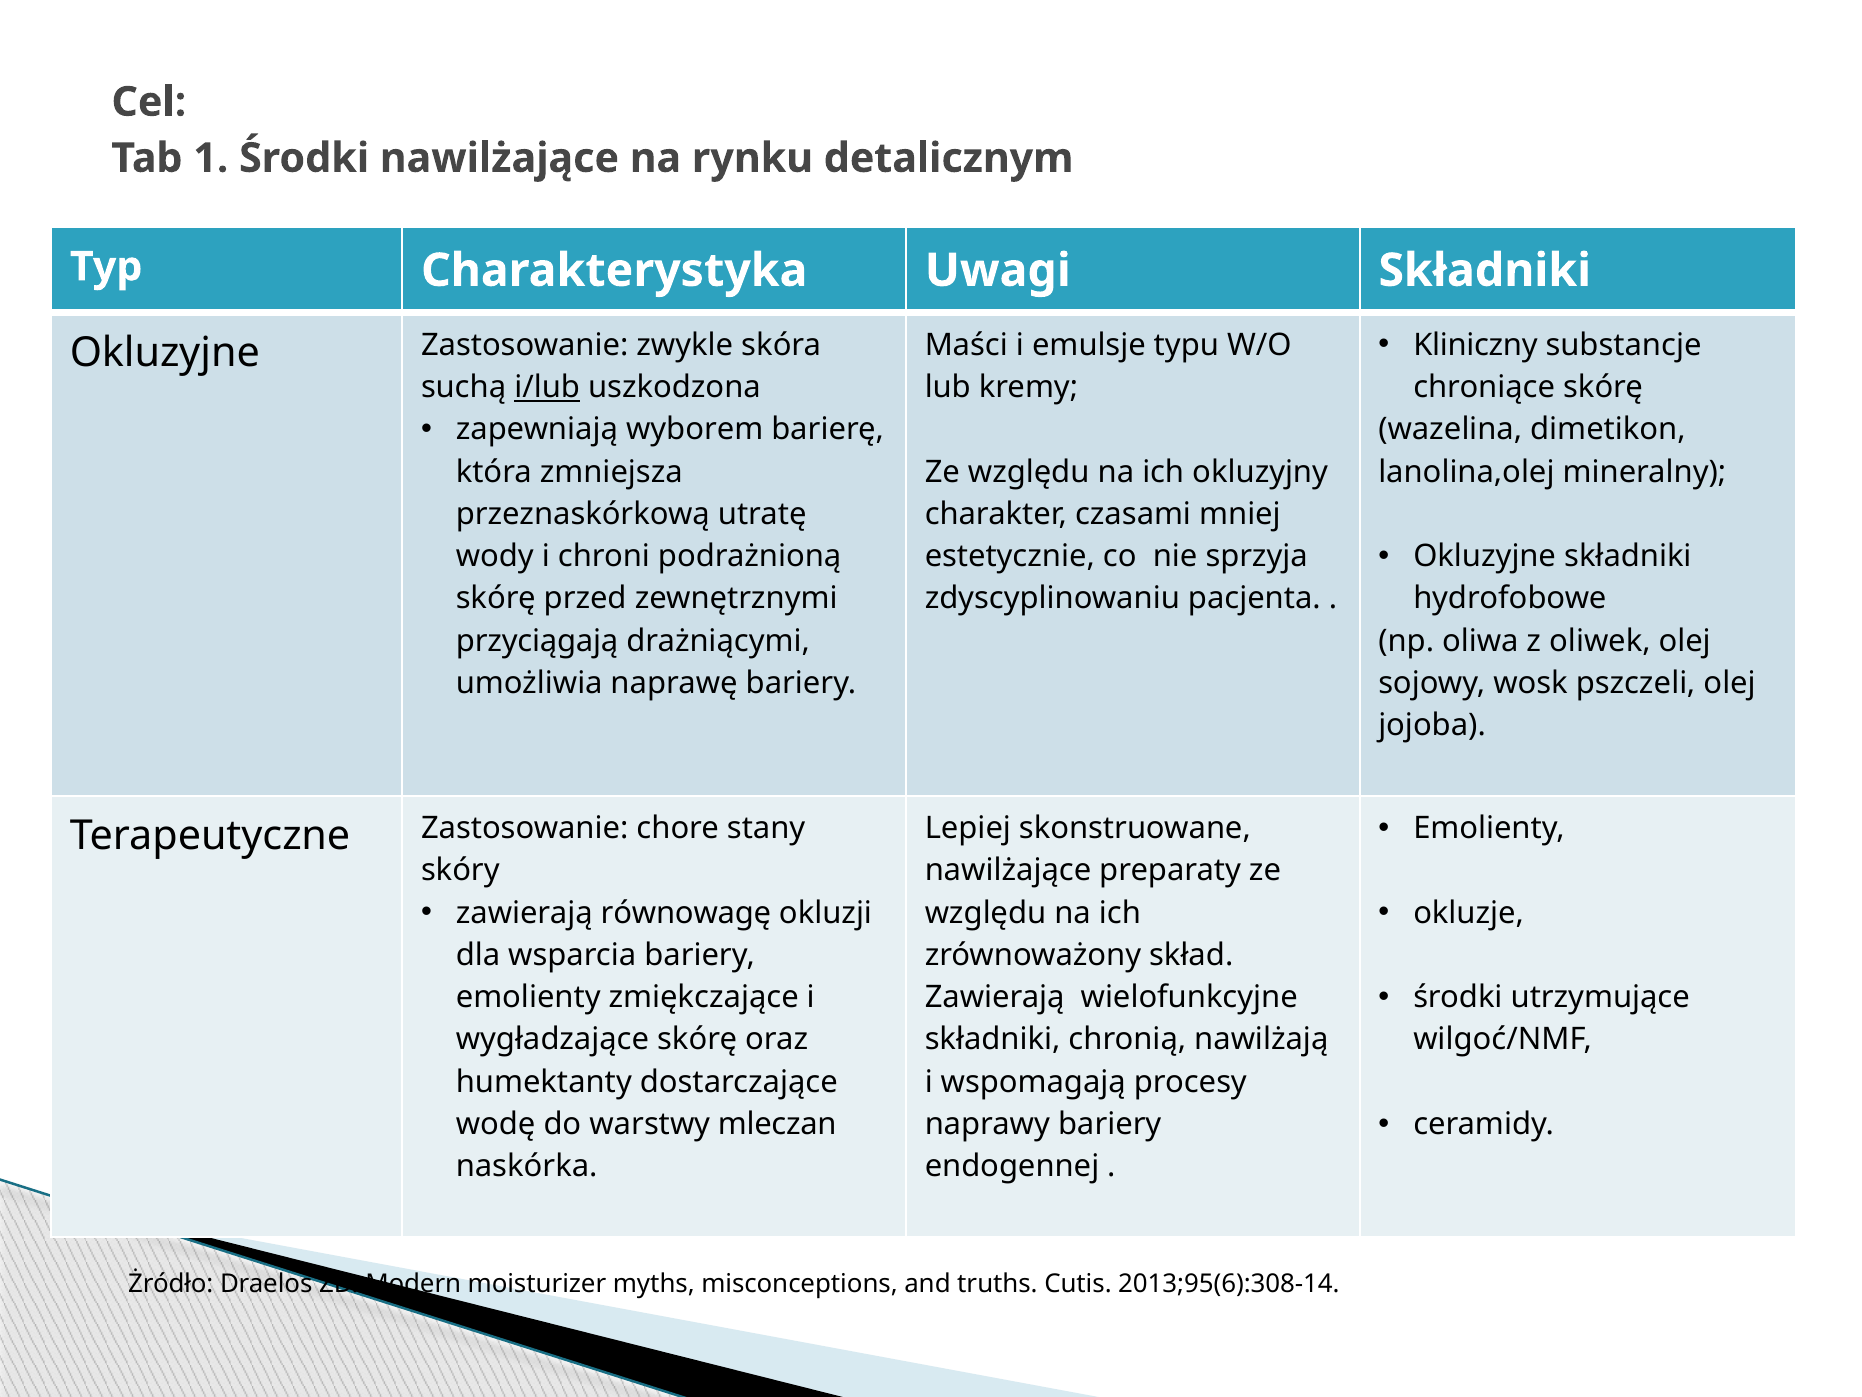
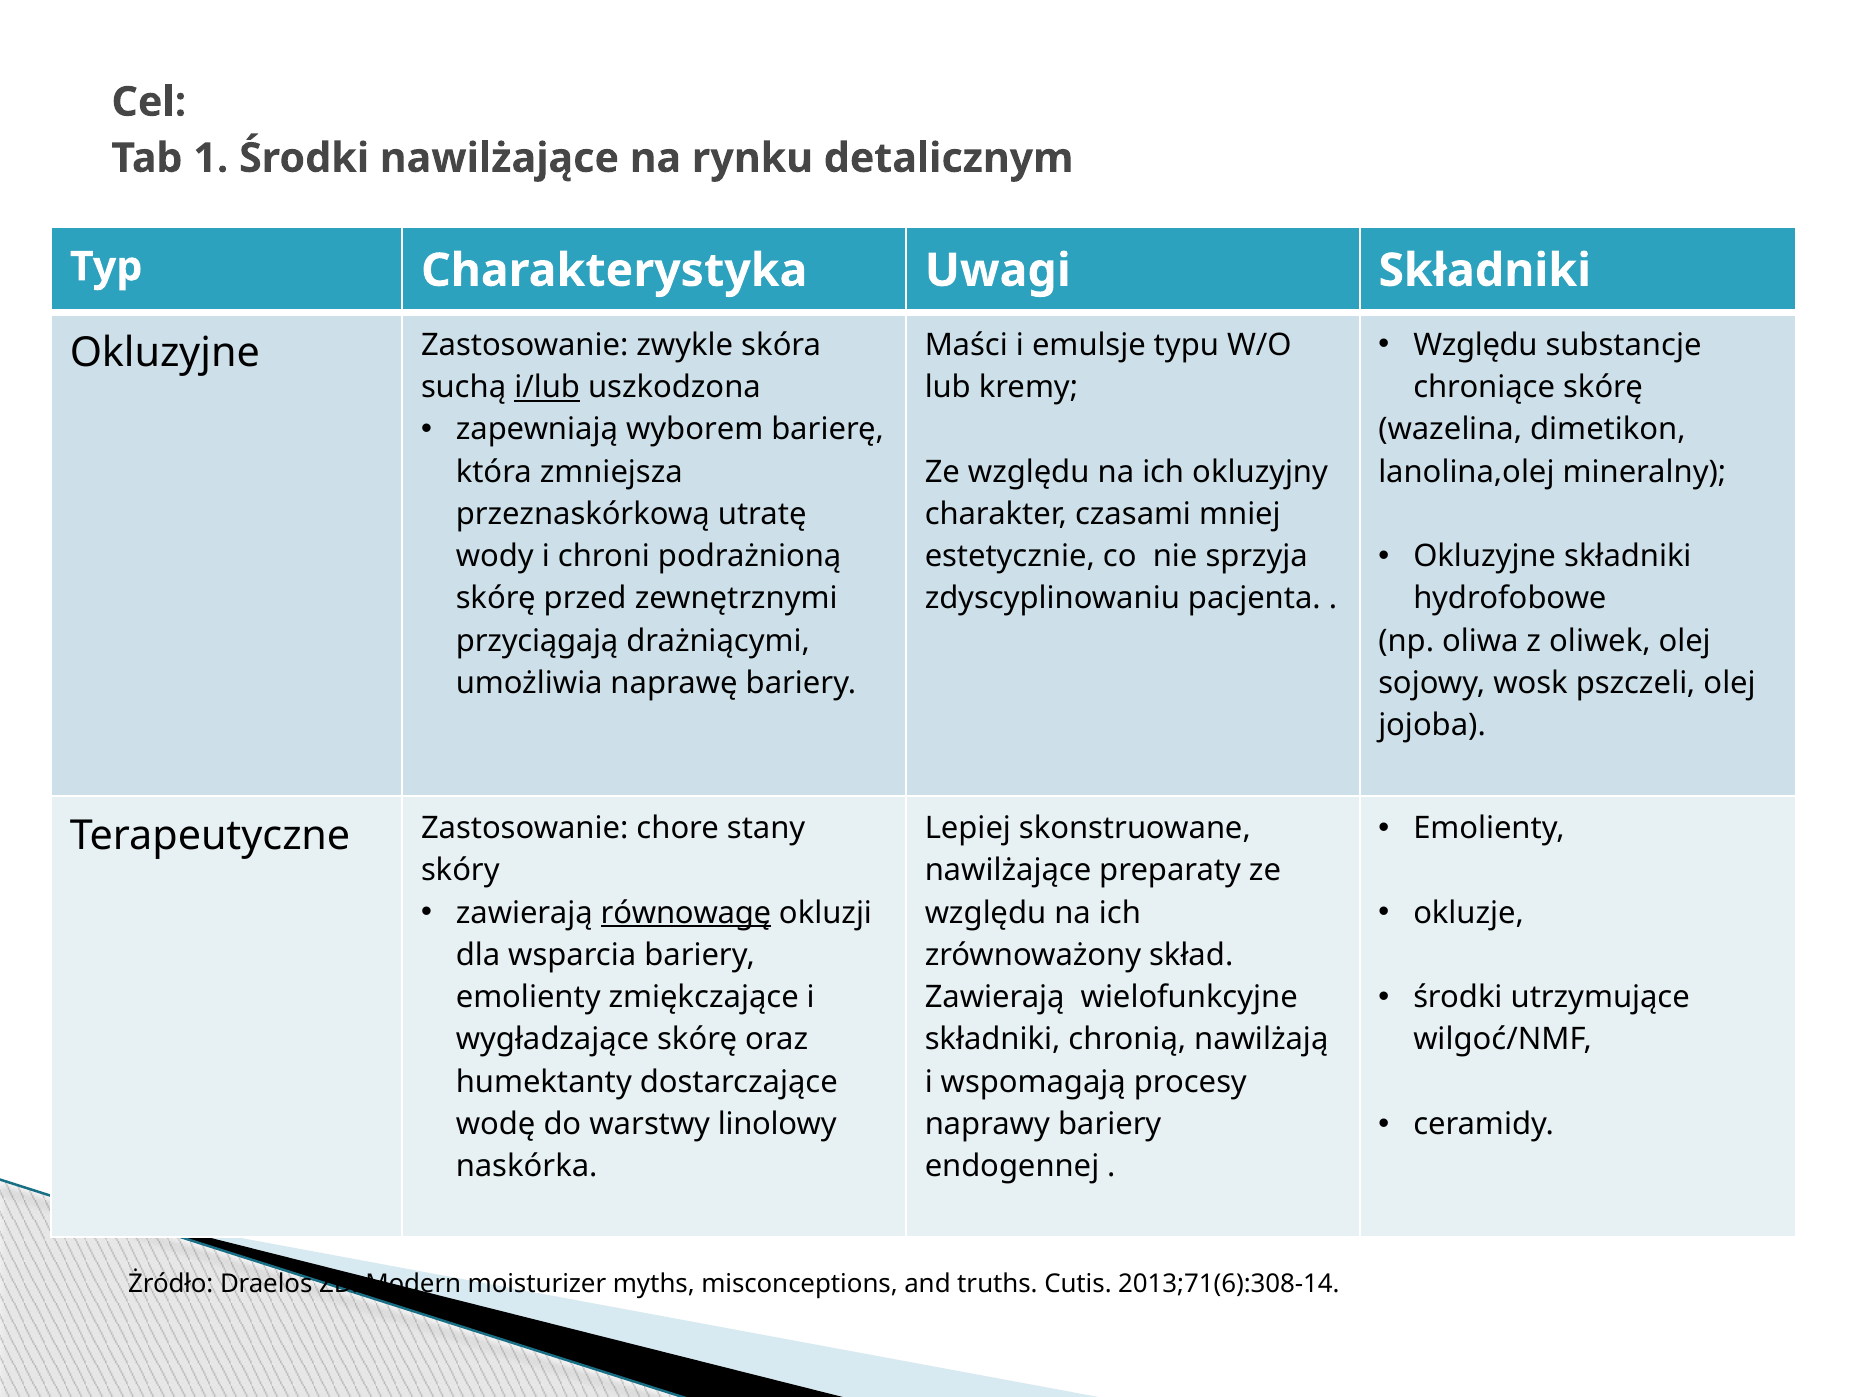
Kliniczny at (1475, 345): Kliniczny -> Względu
równowagę underline: none -> present
mleczan: mleczan -> linolowy
2013;95(6):308-14: 2013;95(6):308-14 -> 2013;71(6):308-14
